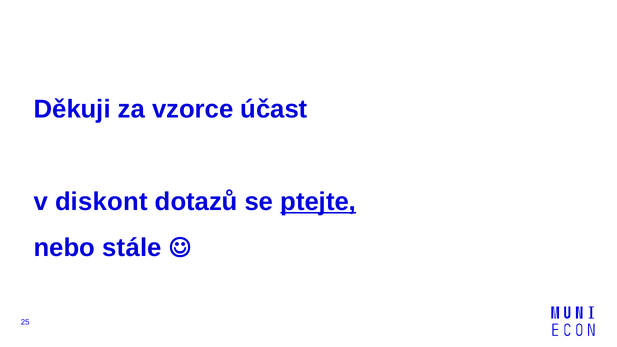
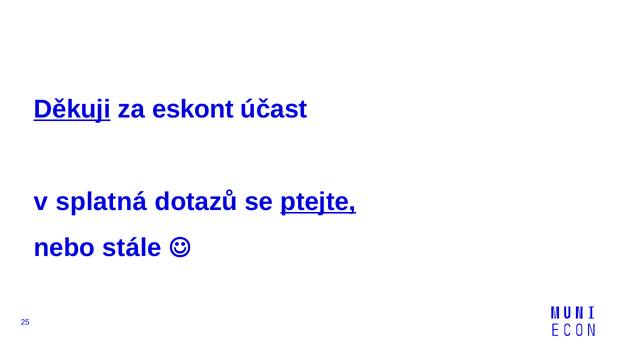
Děkuji underline: none -> present
vzorce: vzorce -> eskont
diskont: diskont -> splatná
